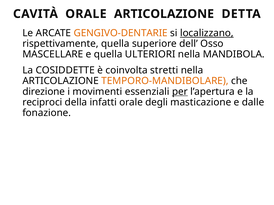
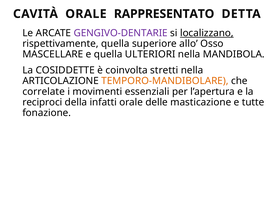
ORALE ARTICOLAZIONE: ARTICOLAZIONE -> RAPPRESENTATO
GENGIVO-DENTARIE colour: orange -> purple
dell: dell -> allo
direzione: direzione -> correlate
per underline: present -> none
degli: degli -> delle
dalle: dalle -> tutte
